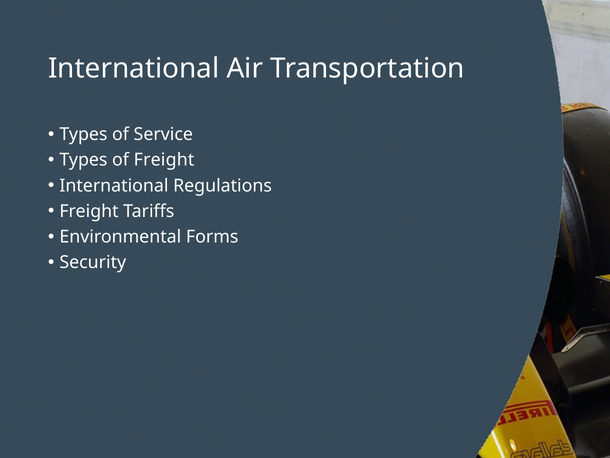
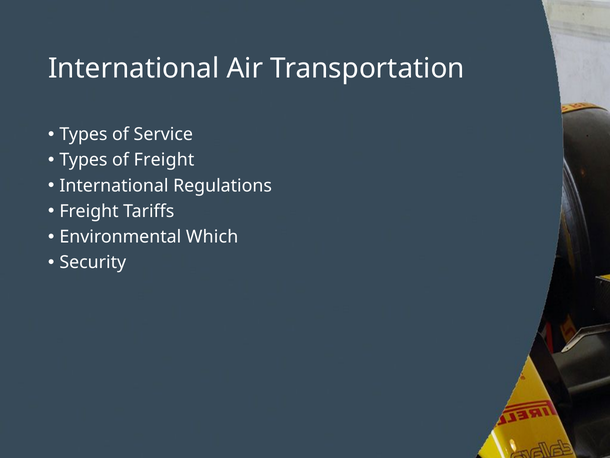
Forms: Forms -> Which
